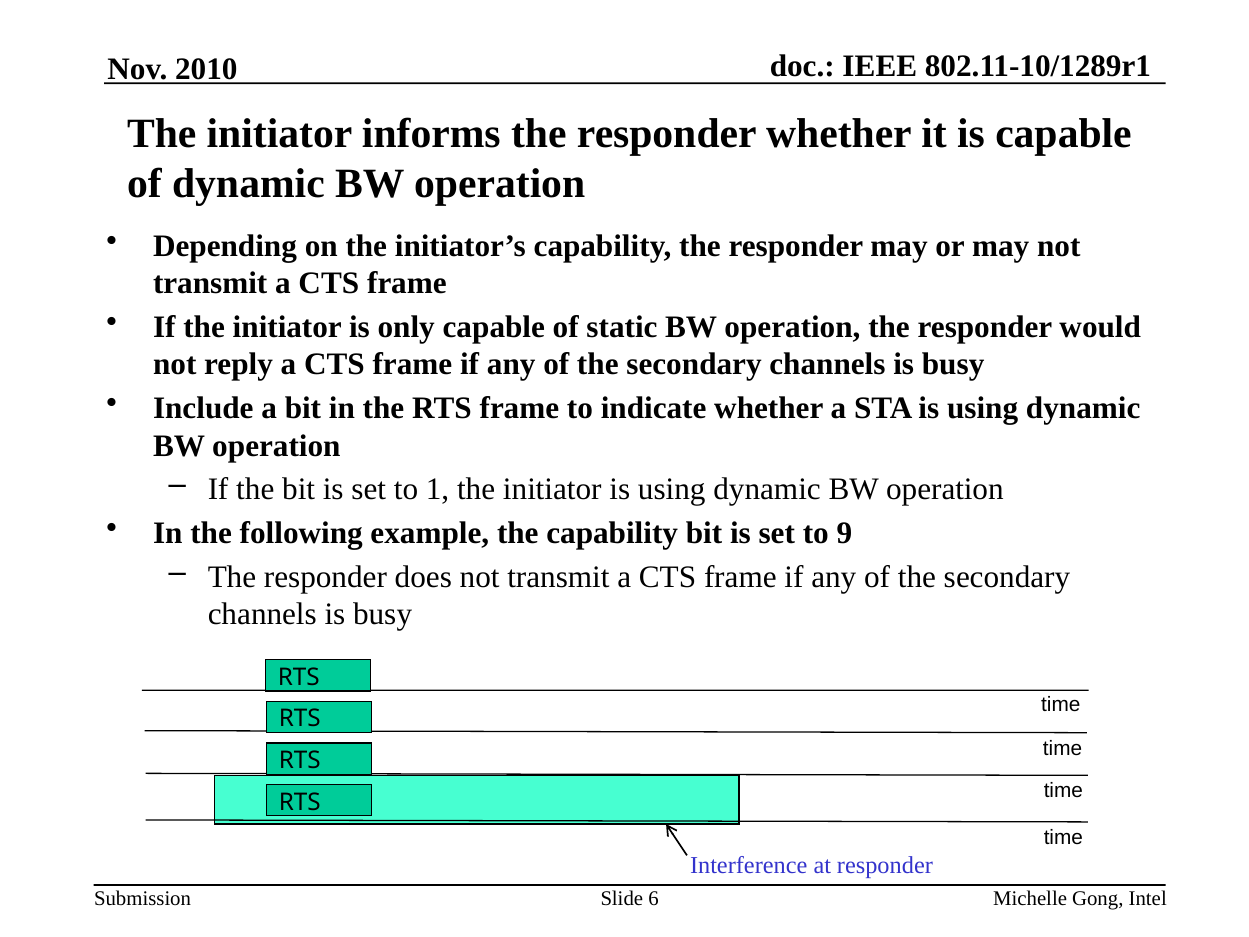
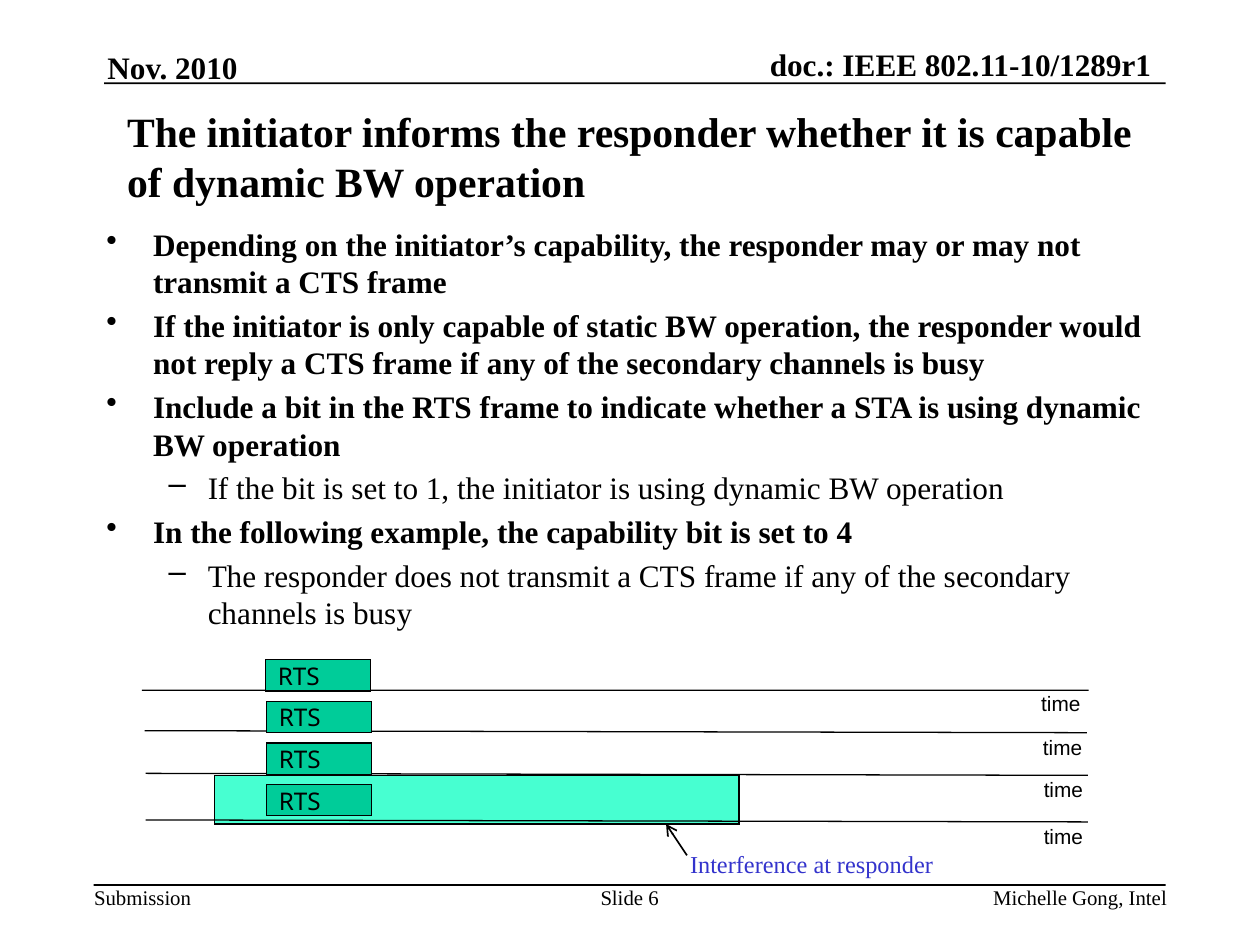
9: 9 -> 4
